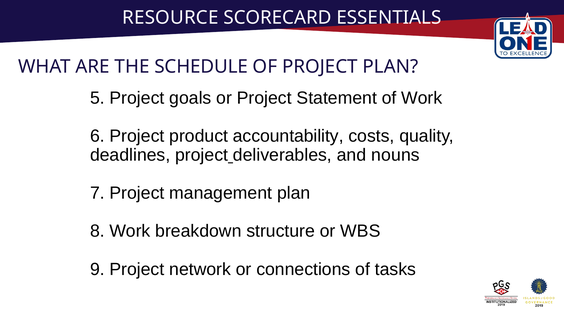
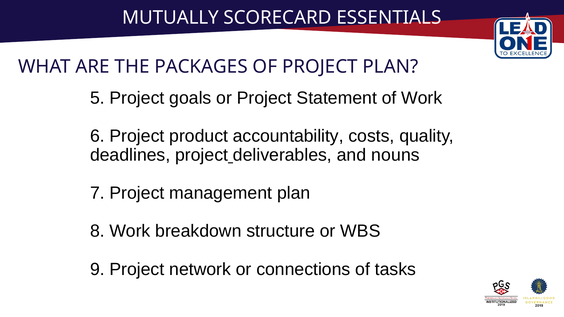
RESOURCE: RESOURCE -> MUTUALLY
SCHEDULE: SCHEDULE -> PACKAGES
